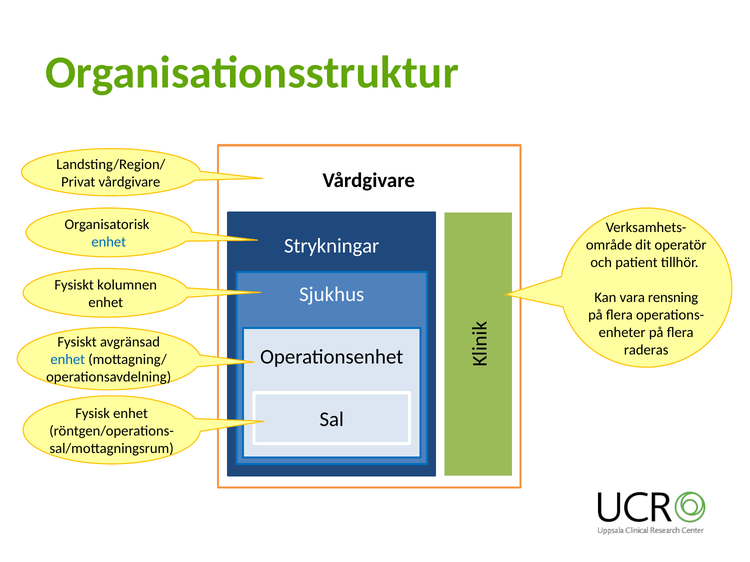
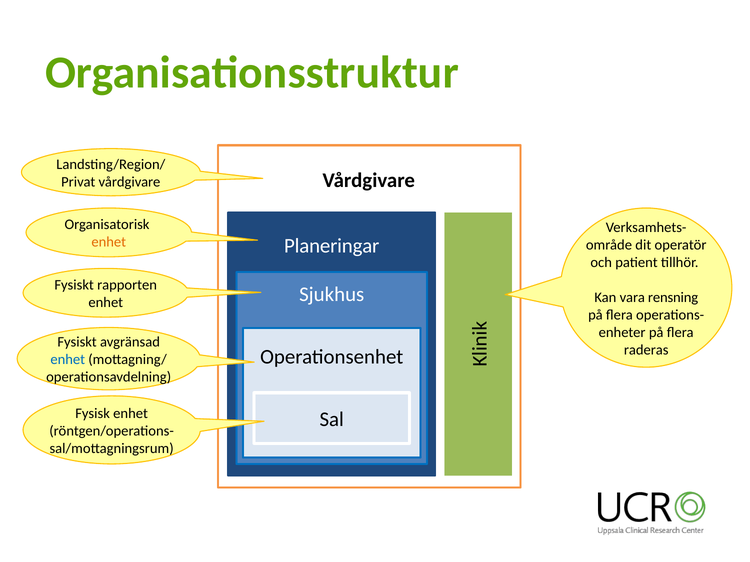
enhet at (109, 242) colour: blue -> orange
Strykningar: Strykningar -> Planeringar
kolumnen: kolumnen -> rapporten
